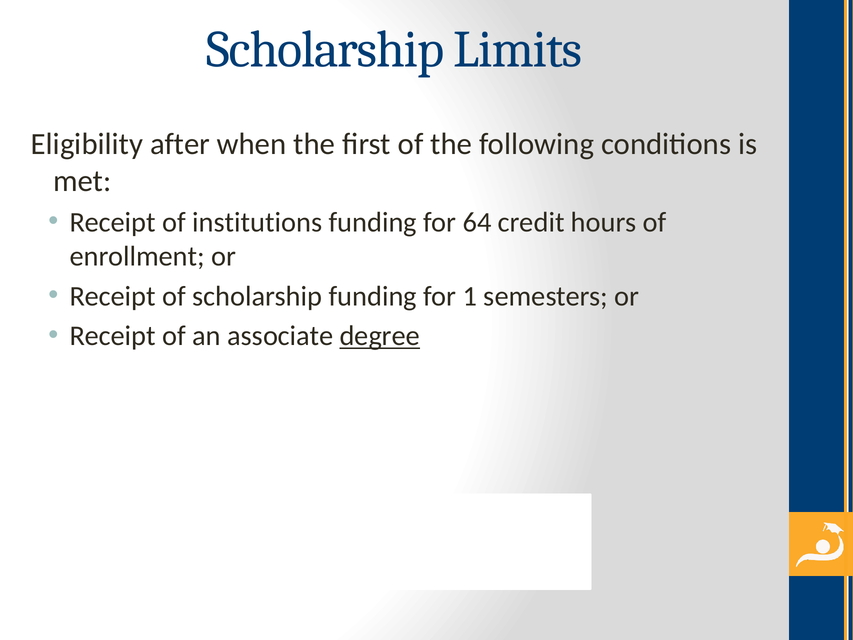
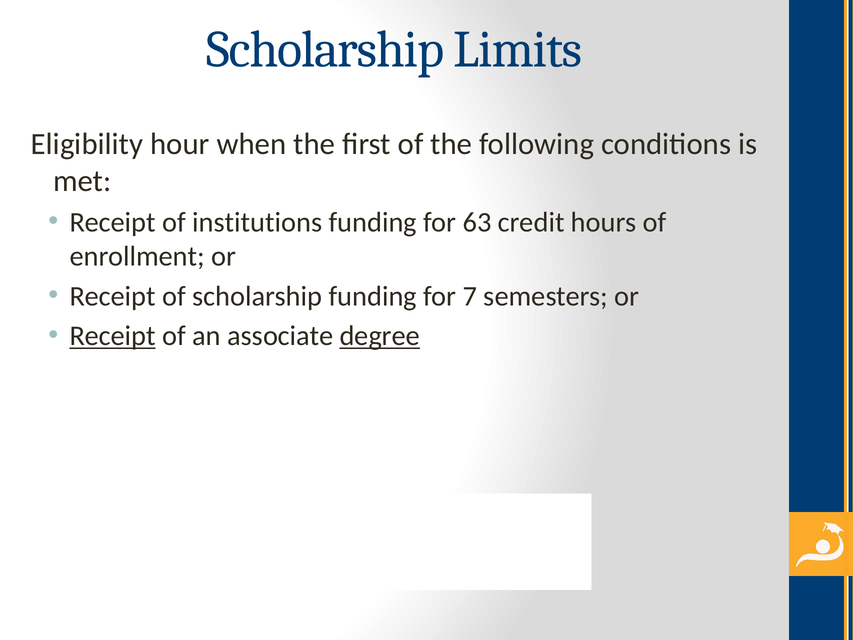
after: after -> hour
64: 64 -> 63
1: 1 -> 7
Receipt at (113, 336) underline: none -> present
